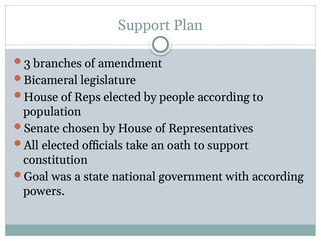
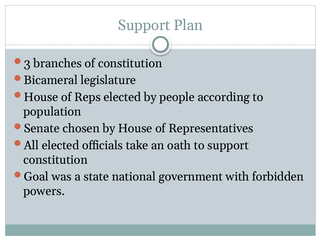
of amendment: amendment -> constitution
with according: according -> forbidden
